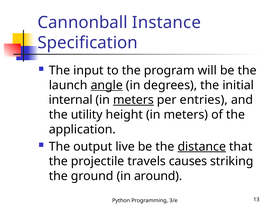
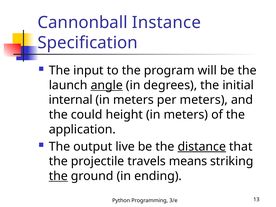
meters at (133, 100) underline: present -> none
per entries: entries -> meters
utility: utility -> could
causes: causes -> means
the at (58, 176) underline: none -> present
around: around -> ending
